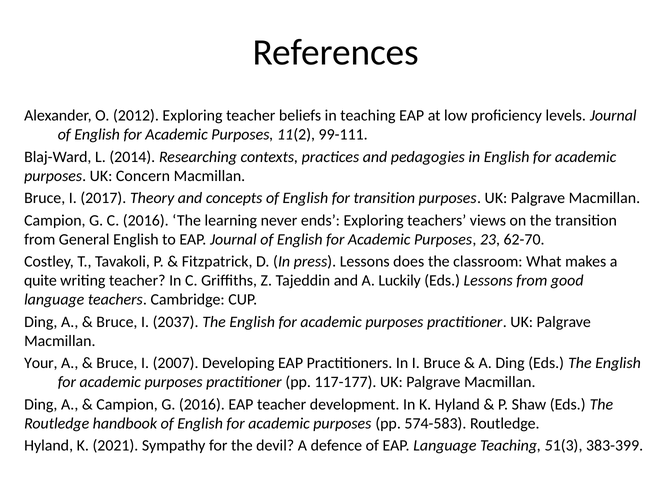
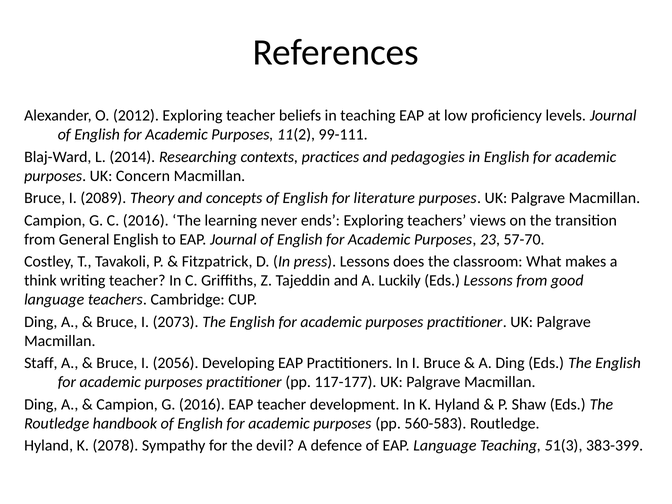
2017: 2017 -> 2089
for transition: transition -> literature
62-70: 62-70 -> 57-70
quite: quite -> think
2037: 2037 -> 2073
Your: Your -> Staff
2007: 2007 -> 2056
574-583: 574-583 -> 560-583
2021: 2021 -> 2078
